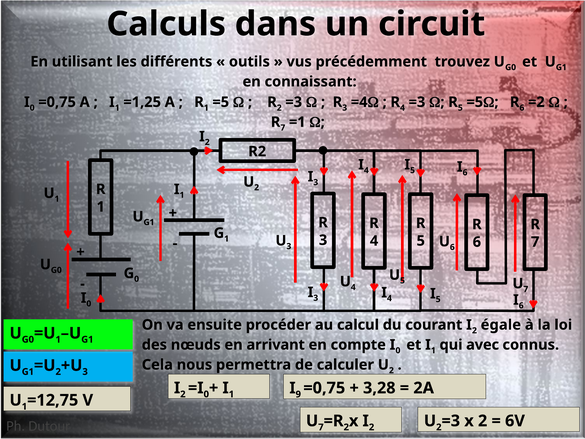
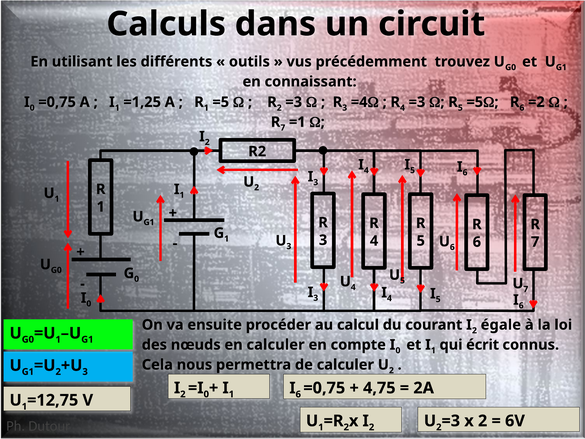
en arrivant: arrivant -> calculer
avec: avec -> écrit
9 at (298, 394): 9 -> 6
3,28: 3,28 -> 4,75
7 at (321, 427): 7 -> 1
